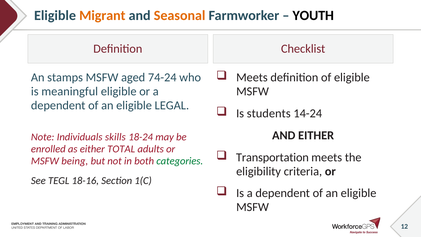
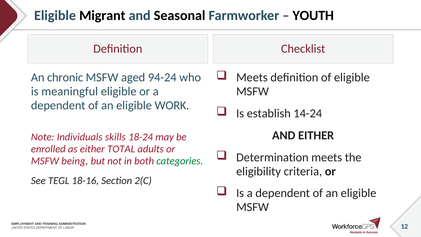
Migrant colour: orange -> black
Seasonal colour: orange -> black
stamps: stamps -> chronic
74-24: 74-24 -> 94-24
LEGAL: LEGAL -> WORK
students: students -> establish
Transportation: Transportation -> Determination
1(C: 1(C -> 2(C
